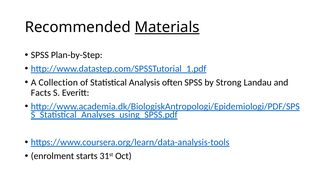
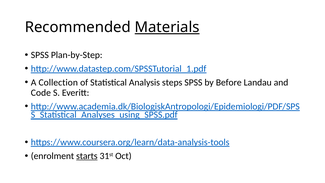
often: often -> steps
Strong: Strong -> Before
Facts: Facts -> Code
starts underline: none -> present
